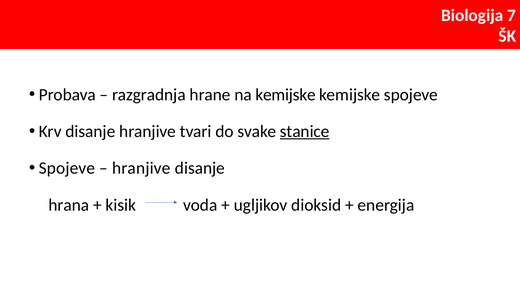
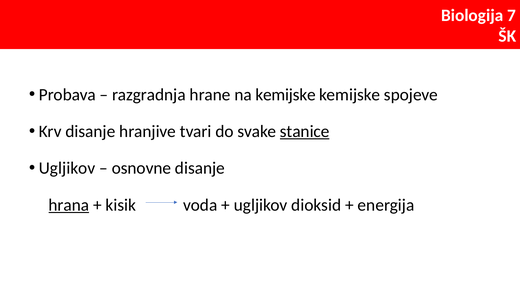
Spojeve at (67, 168): Spojeve -> Ugljikov
hranjive at (141, 168): hranjive -> osnovne
hrana underline: none -> present
